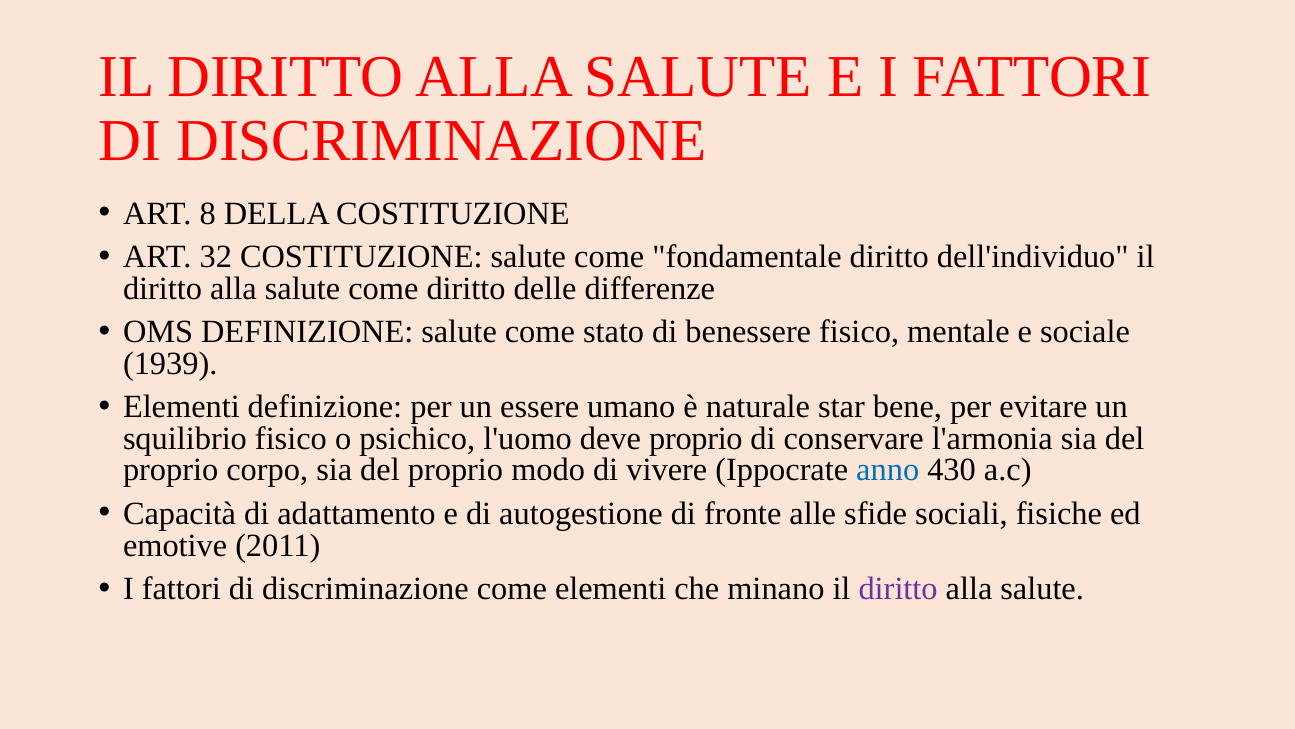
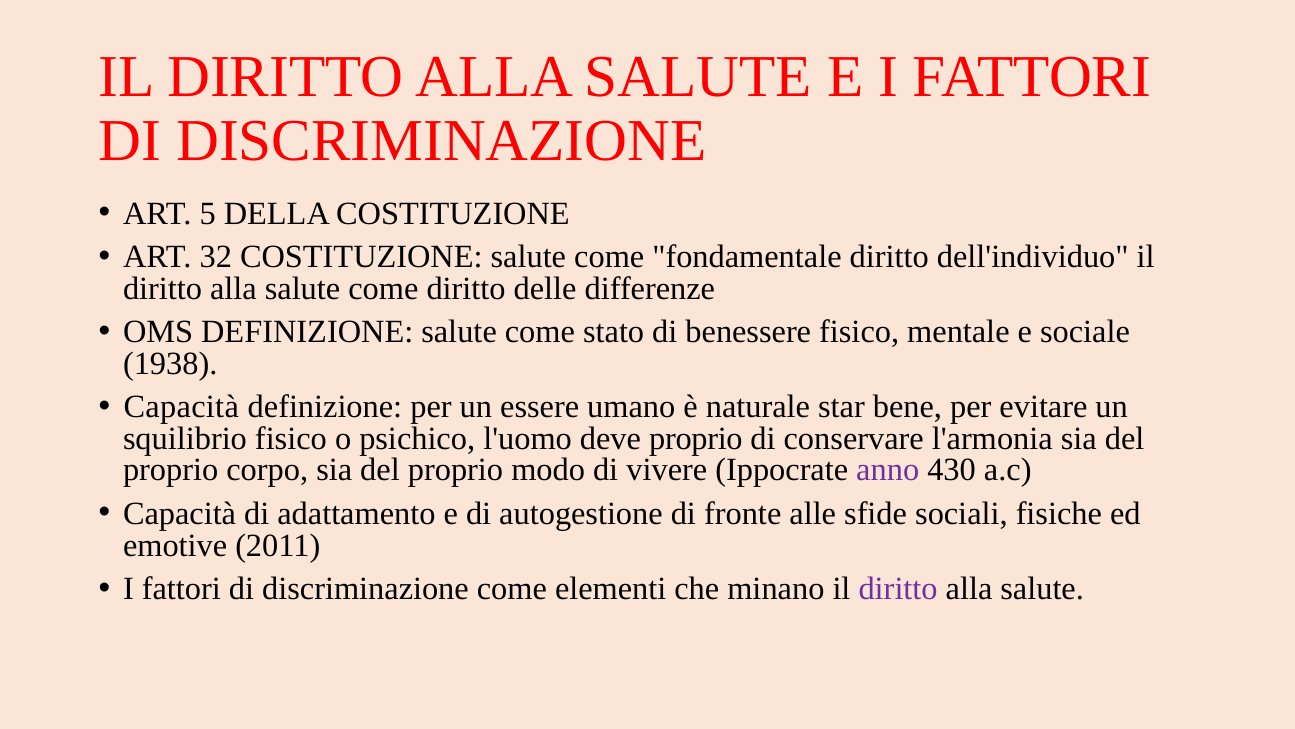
8: 8 -> 5
1939: 1939 -> 1938
Elementi at (181, 407): Elementi -> Capacità
anno colour: blue -> purple
